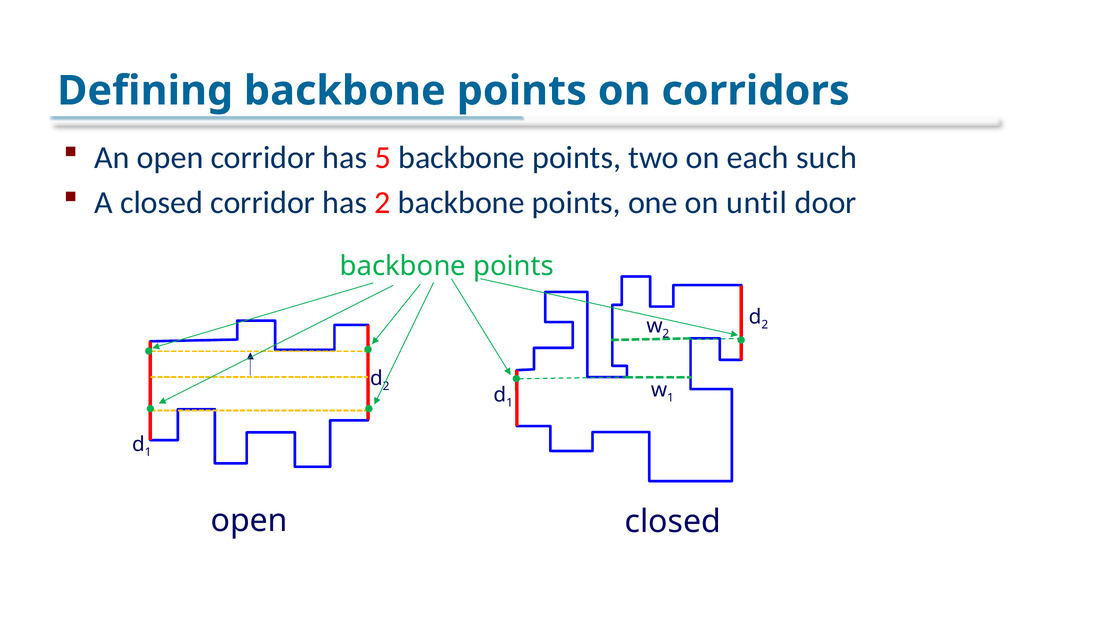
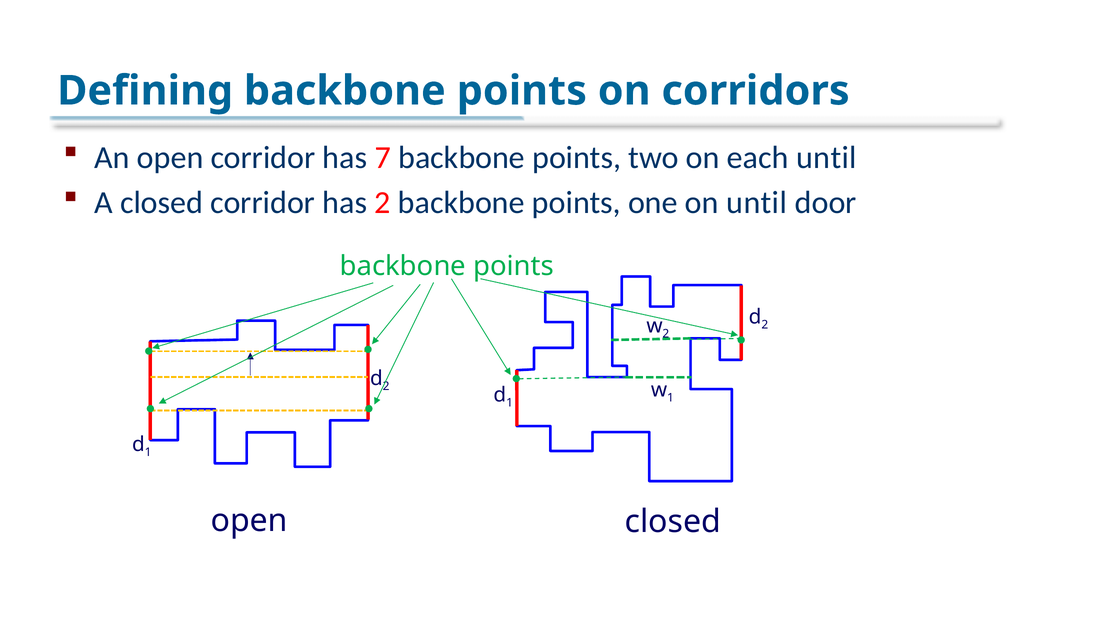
5: 5 -> 7
each such: such -> until
